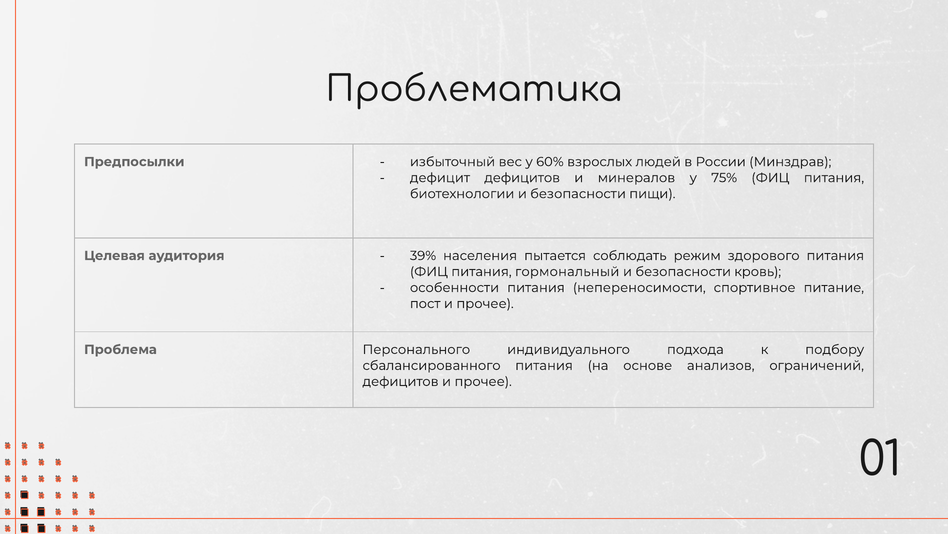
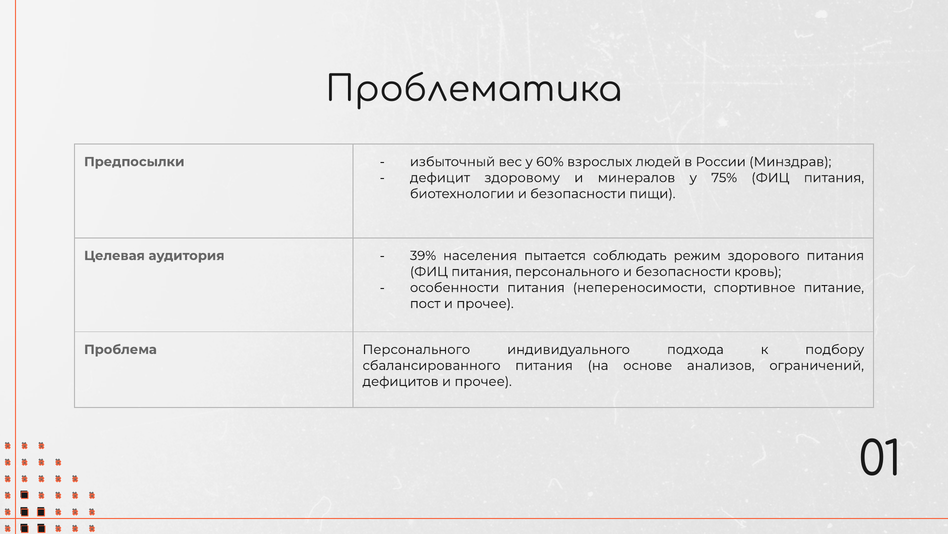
дефицит дефицитов: дефицитов -> здоровому
питания гормональный: гормональный -> персонального
